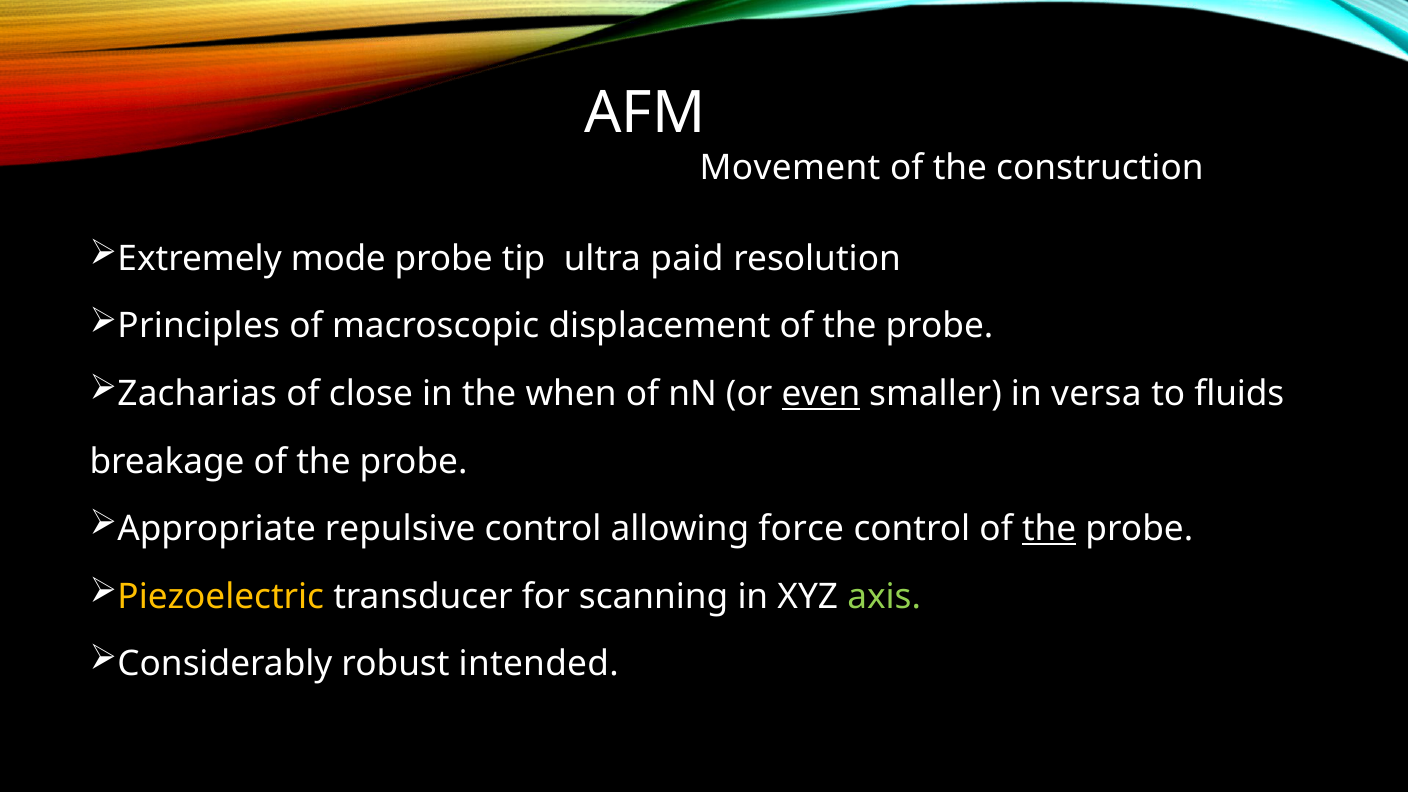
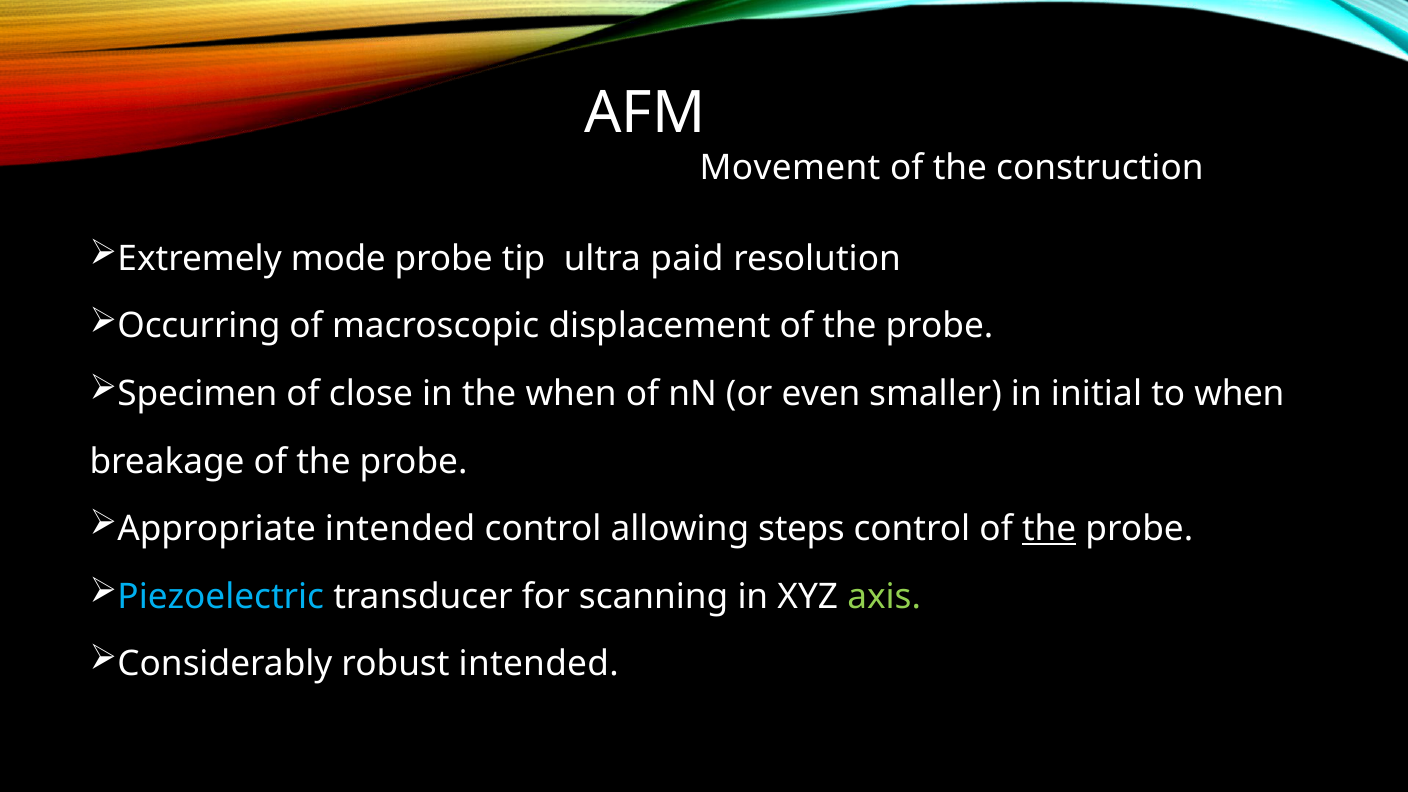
Principles: Principles -> Occurring
Zacharias: Zacharias -> Specimen
even underline: present -> none
versa: versa -> initial
to fluids: fluids -> when
Appropriate repulsive: repulsive -> intended
force: force -> steps
Piezoelectric colour: yellow -> light blue
